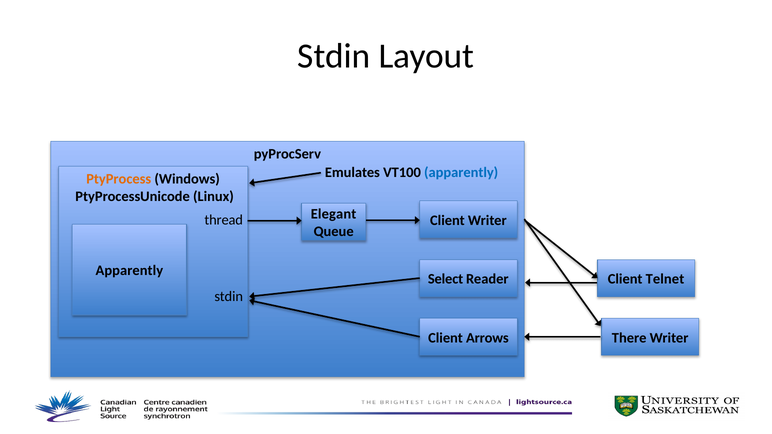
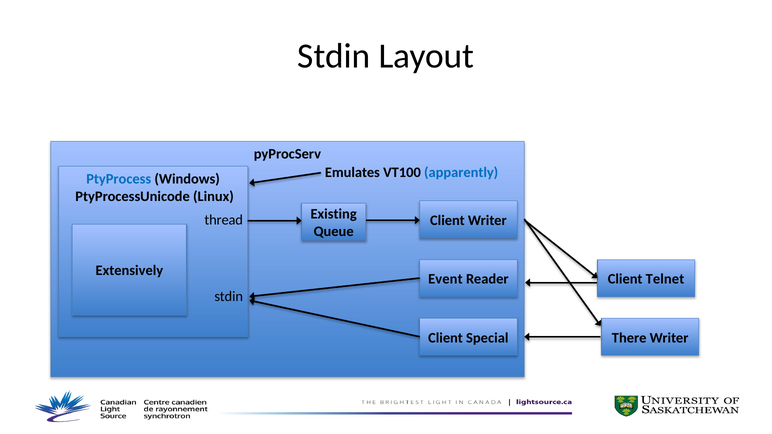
PtyProcess colour: orange -> blue
Elegant: Elegant -> Existing
Apparently at (129, 271): Apparently -> Extensively
Select: Select -> Event
Arrows: Arrows -> Special
